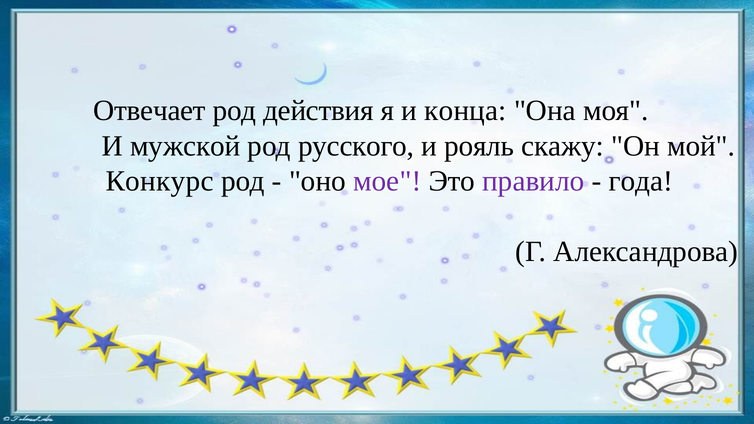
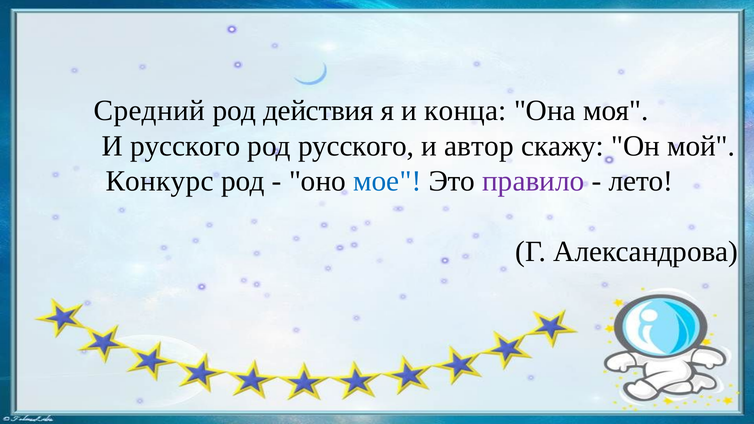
Отвечает: Отвечает -> Средний
И мужской: мужской -> русского
рояль: рояль -> автор
мое colour: purple -> blue
года: года -> лето
